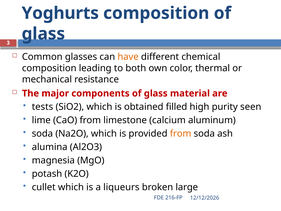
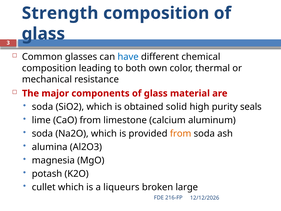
Yoghurts: Yoghurts -> Strength
have colour: orange -> blue
tests at (42, 107): tests -> soda
filled: filled -> solid
seen: seen -> seals
